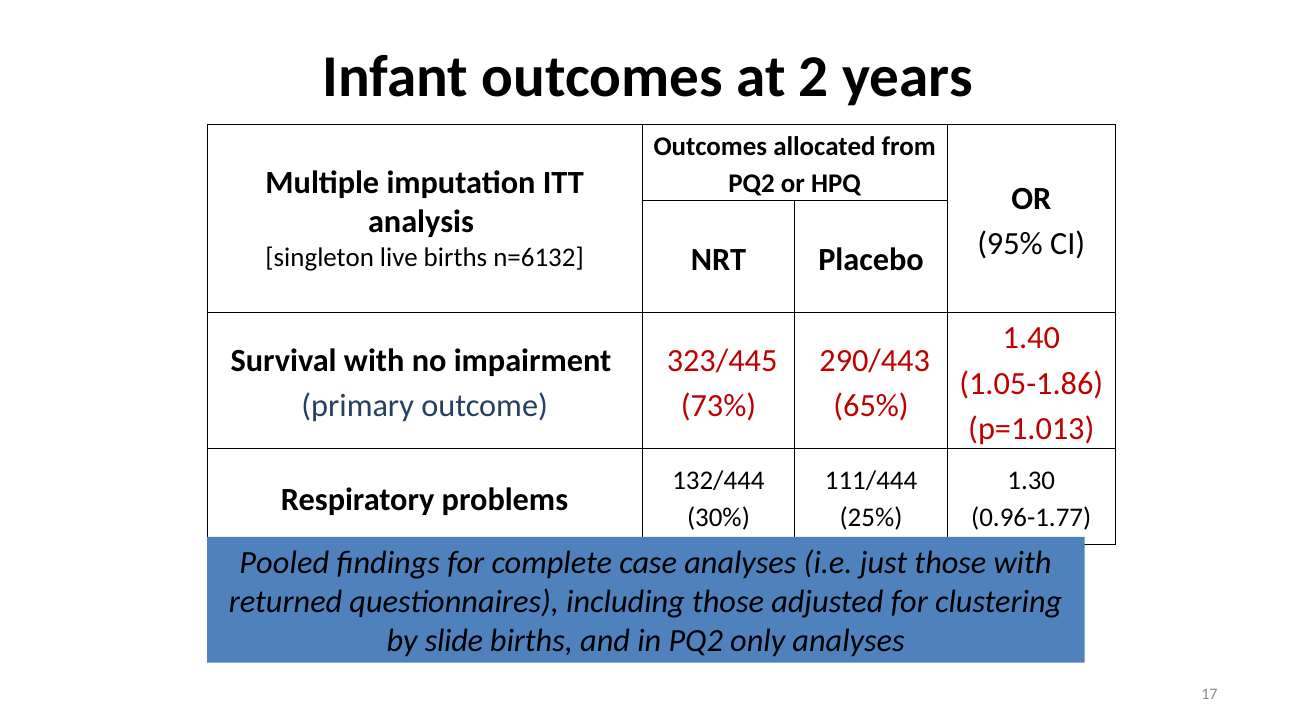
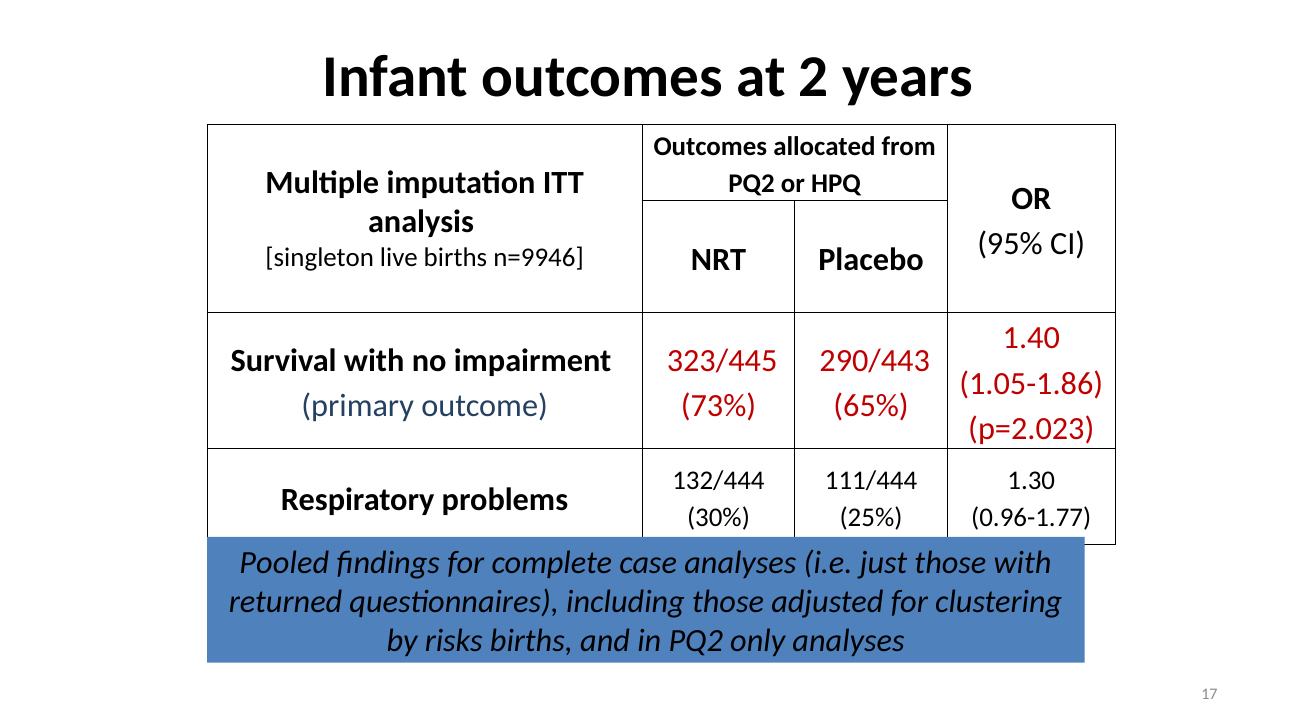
n=6132: n=6132 -> n=9946
p=1.013: p=1.013 -> p=2.023
slide: slide -> risks
